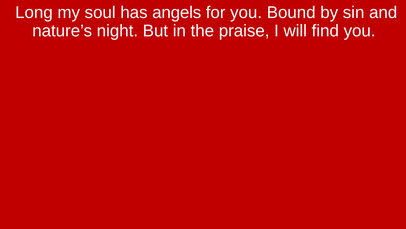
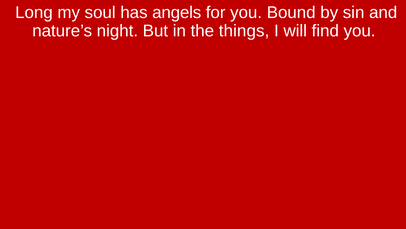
praise: praise -> things
